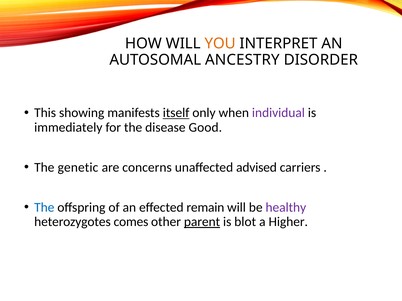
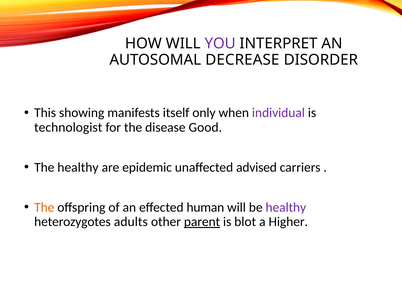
YOU colour: orange -> purple
ANCESTRY: ANCESTRY -> DECREASE
itself underline: present -> none
immediately: immediately -> technologist
The genetic: genetic -> healthy
concerns: concerns -> epidemic
The at (44, 208) colour: blue -> orange
remain: remain -> human
comes: comes -> adults
